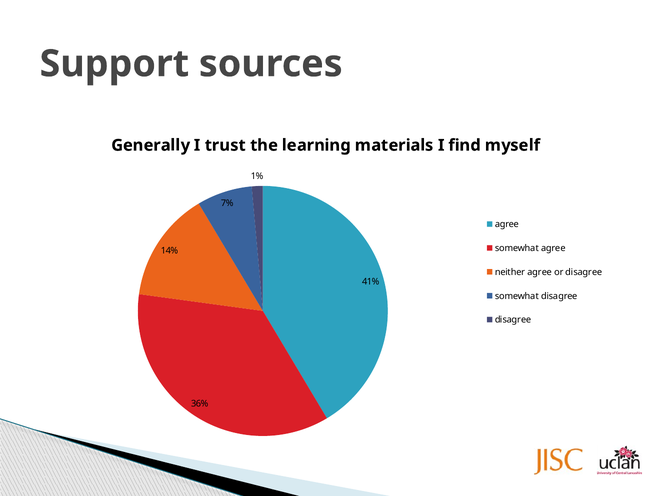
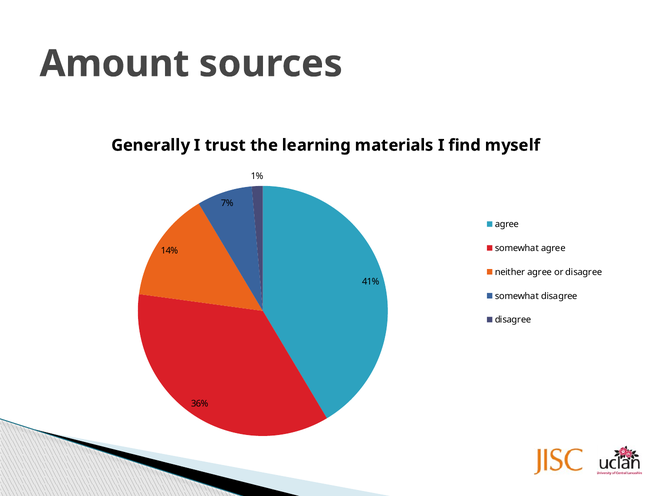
Support: Support -> Amount
